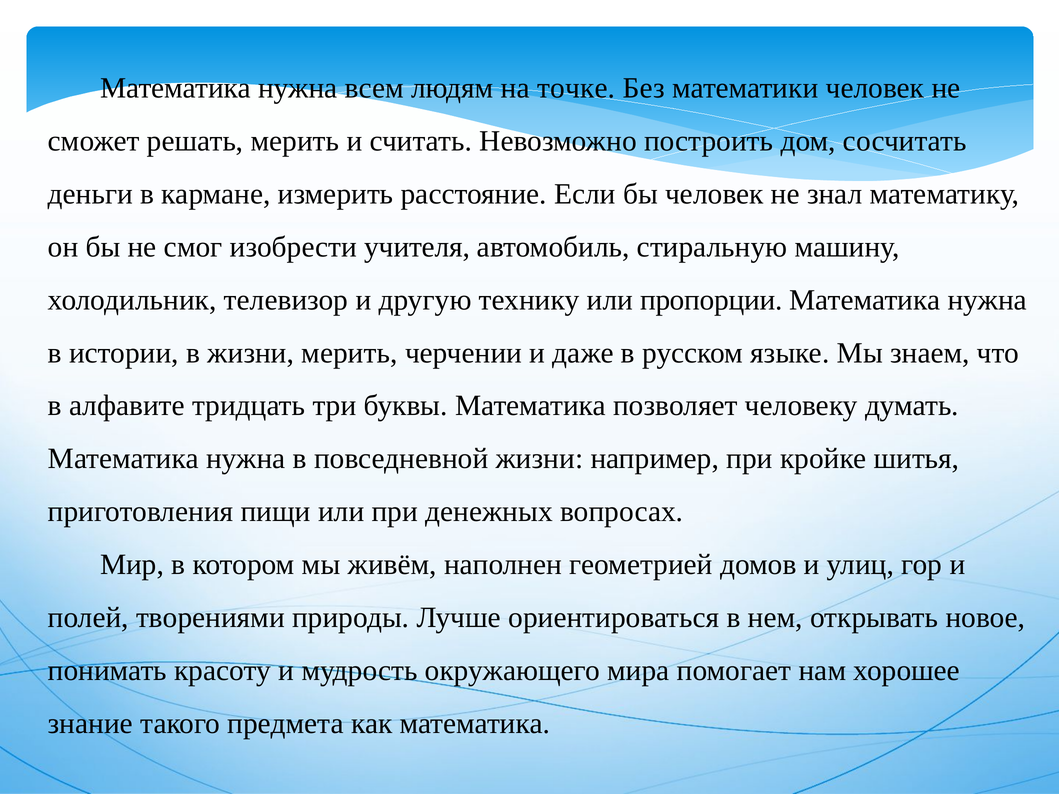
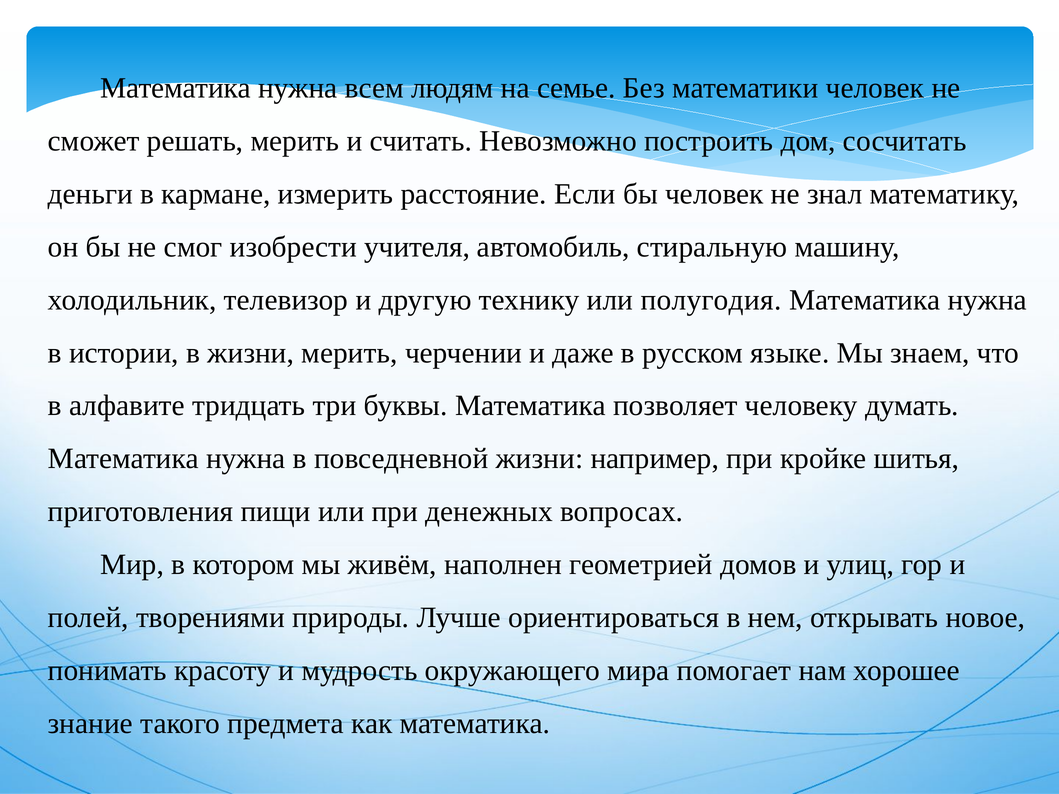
точке: точке -> семье
пропорции: пропорции -> полугодия
